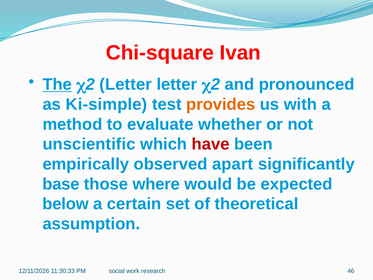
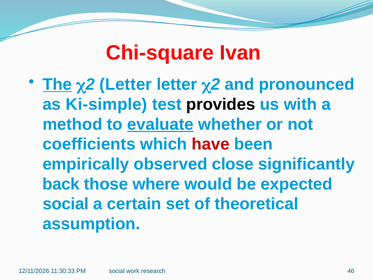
provides colour: orange -> black
evaluate underline: none -> present
unscientific: unscientific -> coefficients
apart: apart -> close
base: base -> back
below at (66, 204): below -> social
